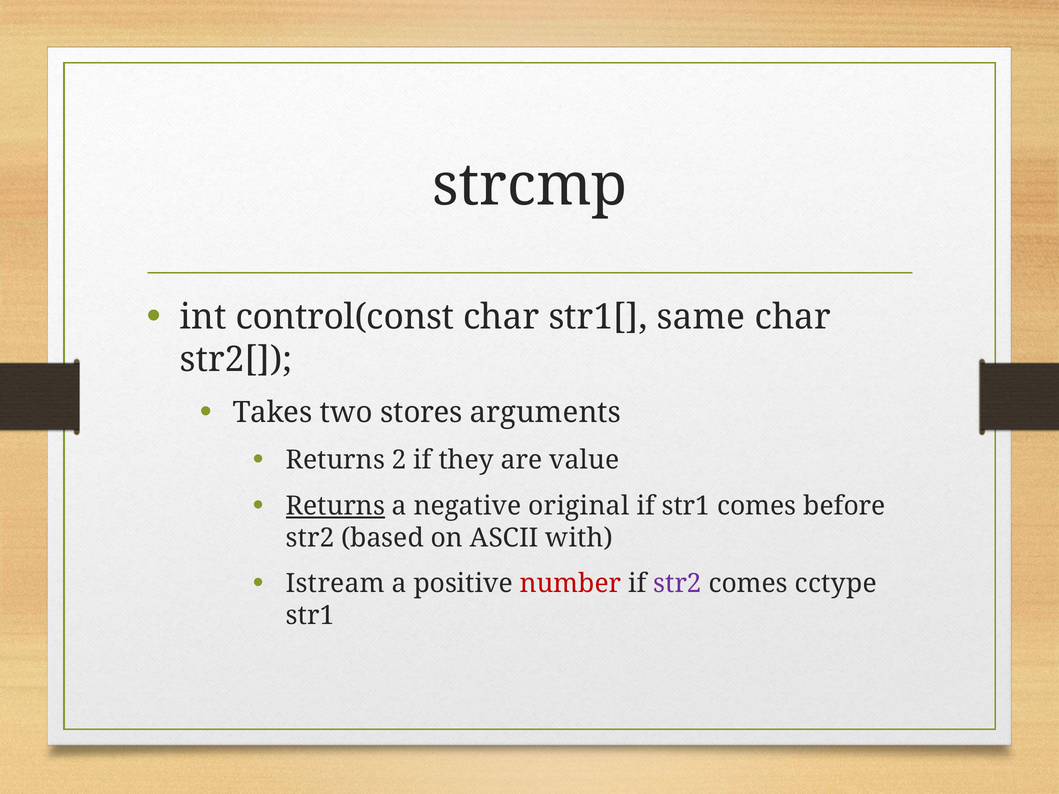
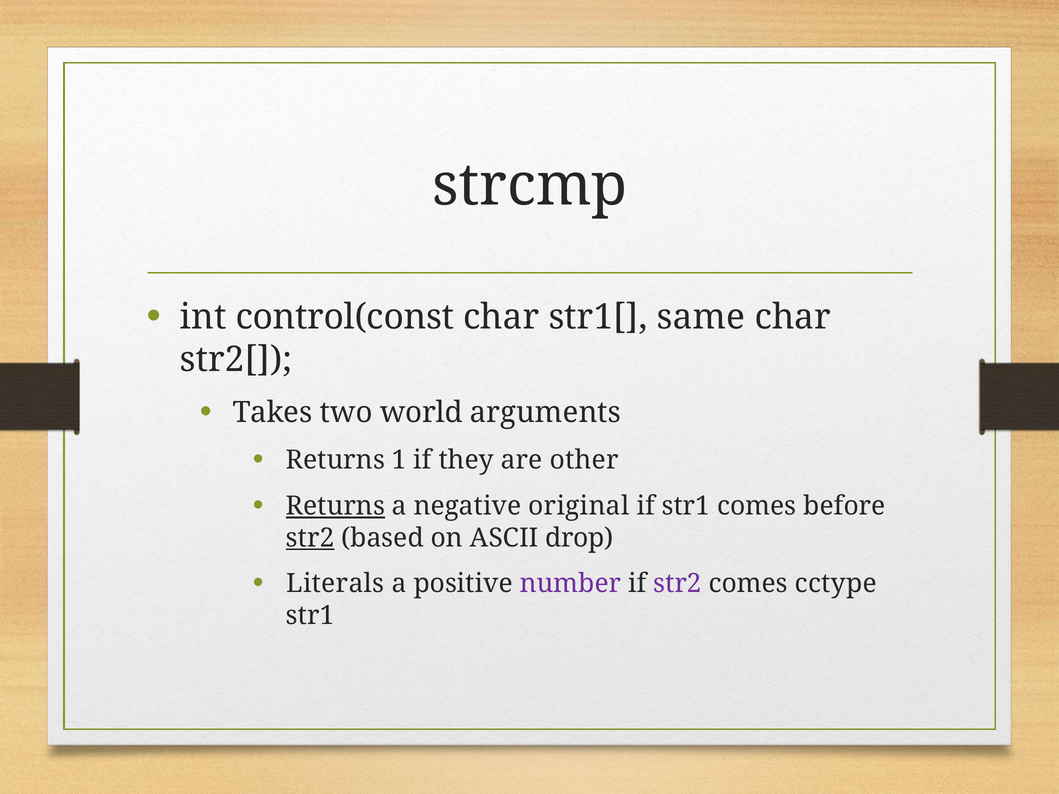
stores: stores -> world
2: 2 -> 1
value: value -> other
str2 at (310, 538) underline: none -> present
with: with -> drop
Istream: Istream -> Literals
number colour: red -> purple
